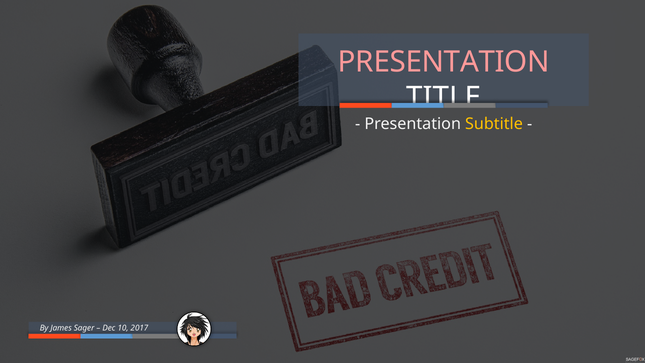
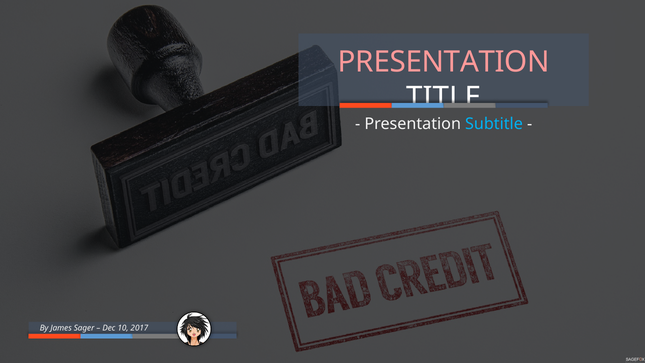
Subtitle colour: yellow -> light blue
